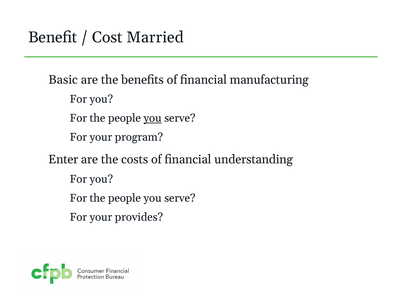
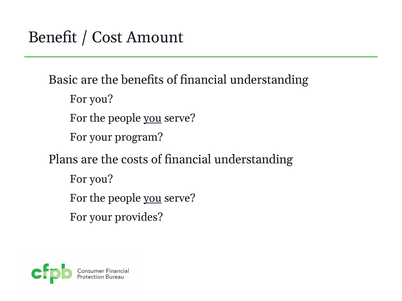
Married: Married -> Amount
benefits of financial manufacturing: manufacturing -> understanding
Enter: Enter -> Plans
you at (153, 198) underline: none -> present
